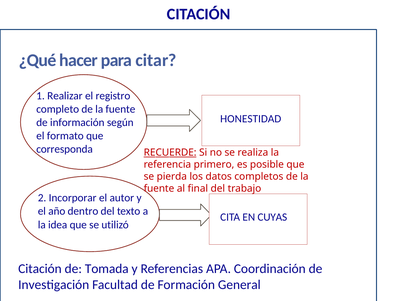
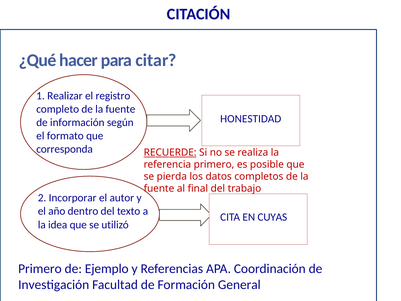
Citación at (40, 268): Citación -> Primero
Tomada: Tomada -> Ejemplo
